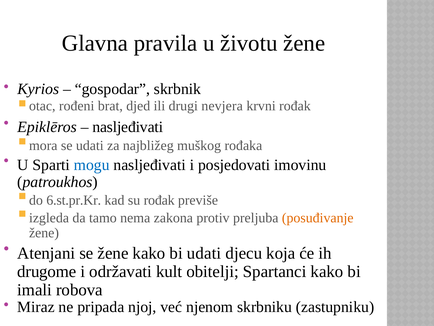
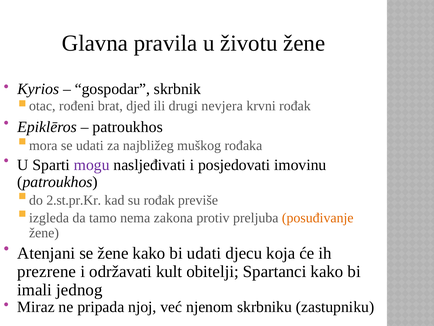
nasljeđivati at (128, 127): nasljeđivati -> patroukhos
mogu colour: blue -> purple
6.st.pr.Kr: 6.st.pr.Kr -> 2.st.pr.Kr
drugome: drugome -> prezrene
robova: robova -> jednog
